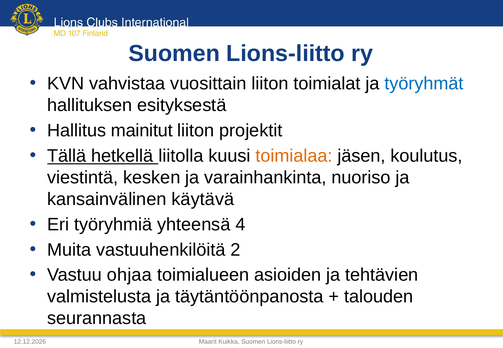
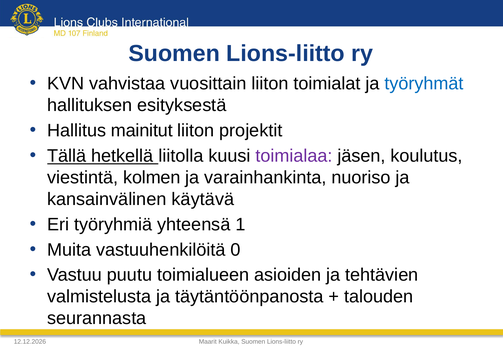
toimialaa colour: orange -> purple
kesken: kesken -> kolmen
4: 4 -> 1
2: 2 -> 0
ohjaa: ohjaa -> puutu
